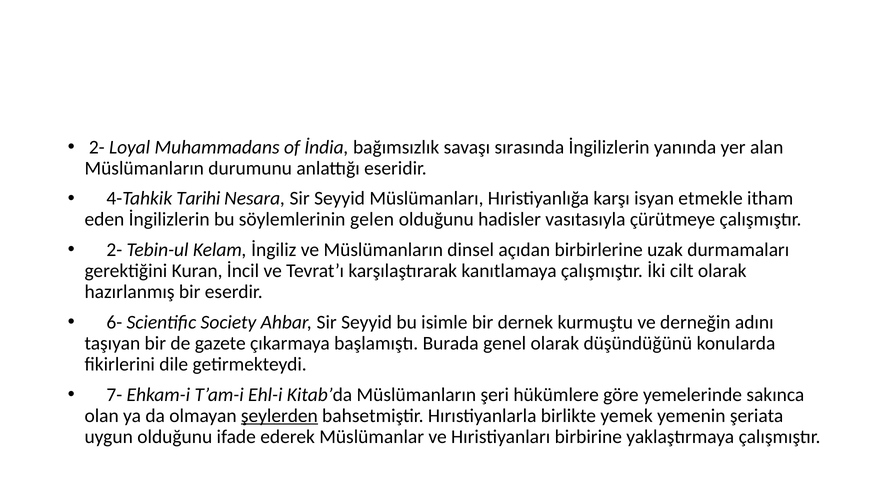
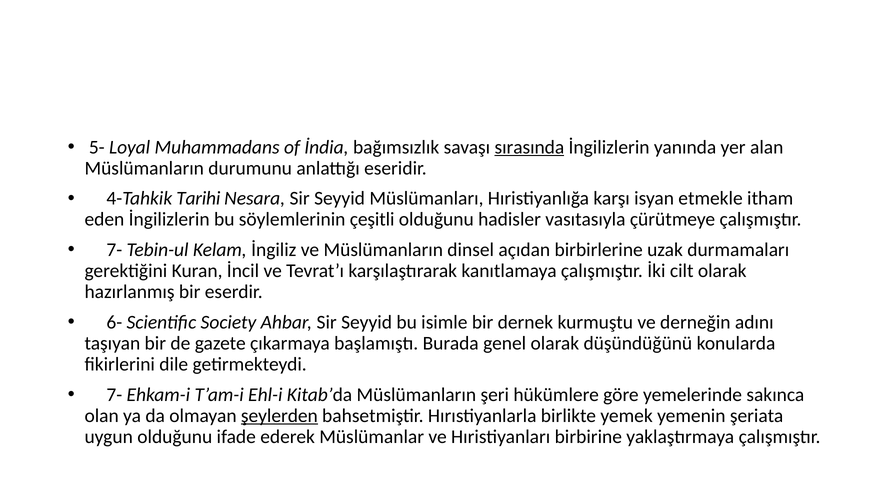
2- at (97, 147): 2- -> 5-
sırasında underline: none -> present
gelen: gelen -> çeşitli
2- at (114, 250): 2- -> 7-
